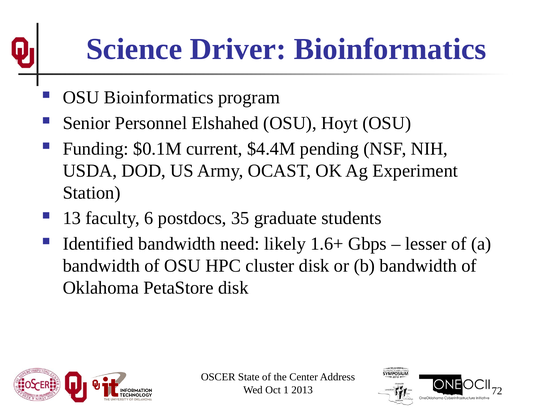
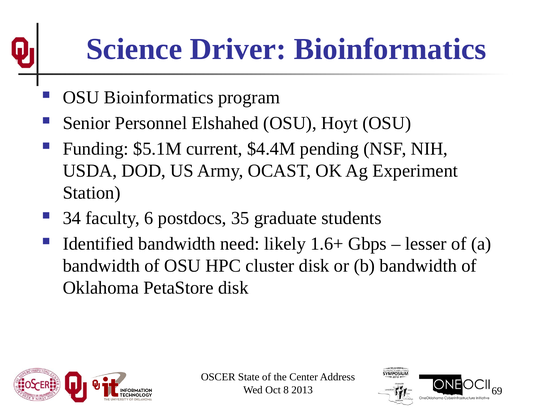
$0.1M: $0.1M -> $5.1M
13: 13 -> 34
1: 1 -> 8
72: 72 -> 69
